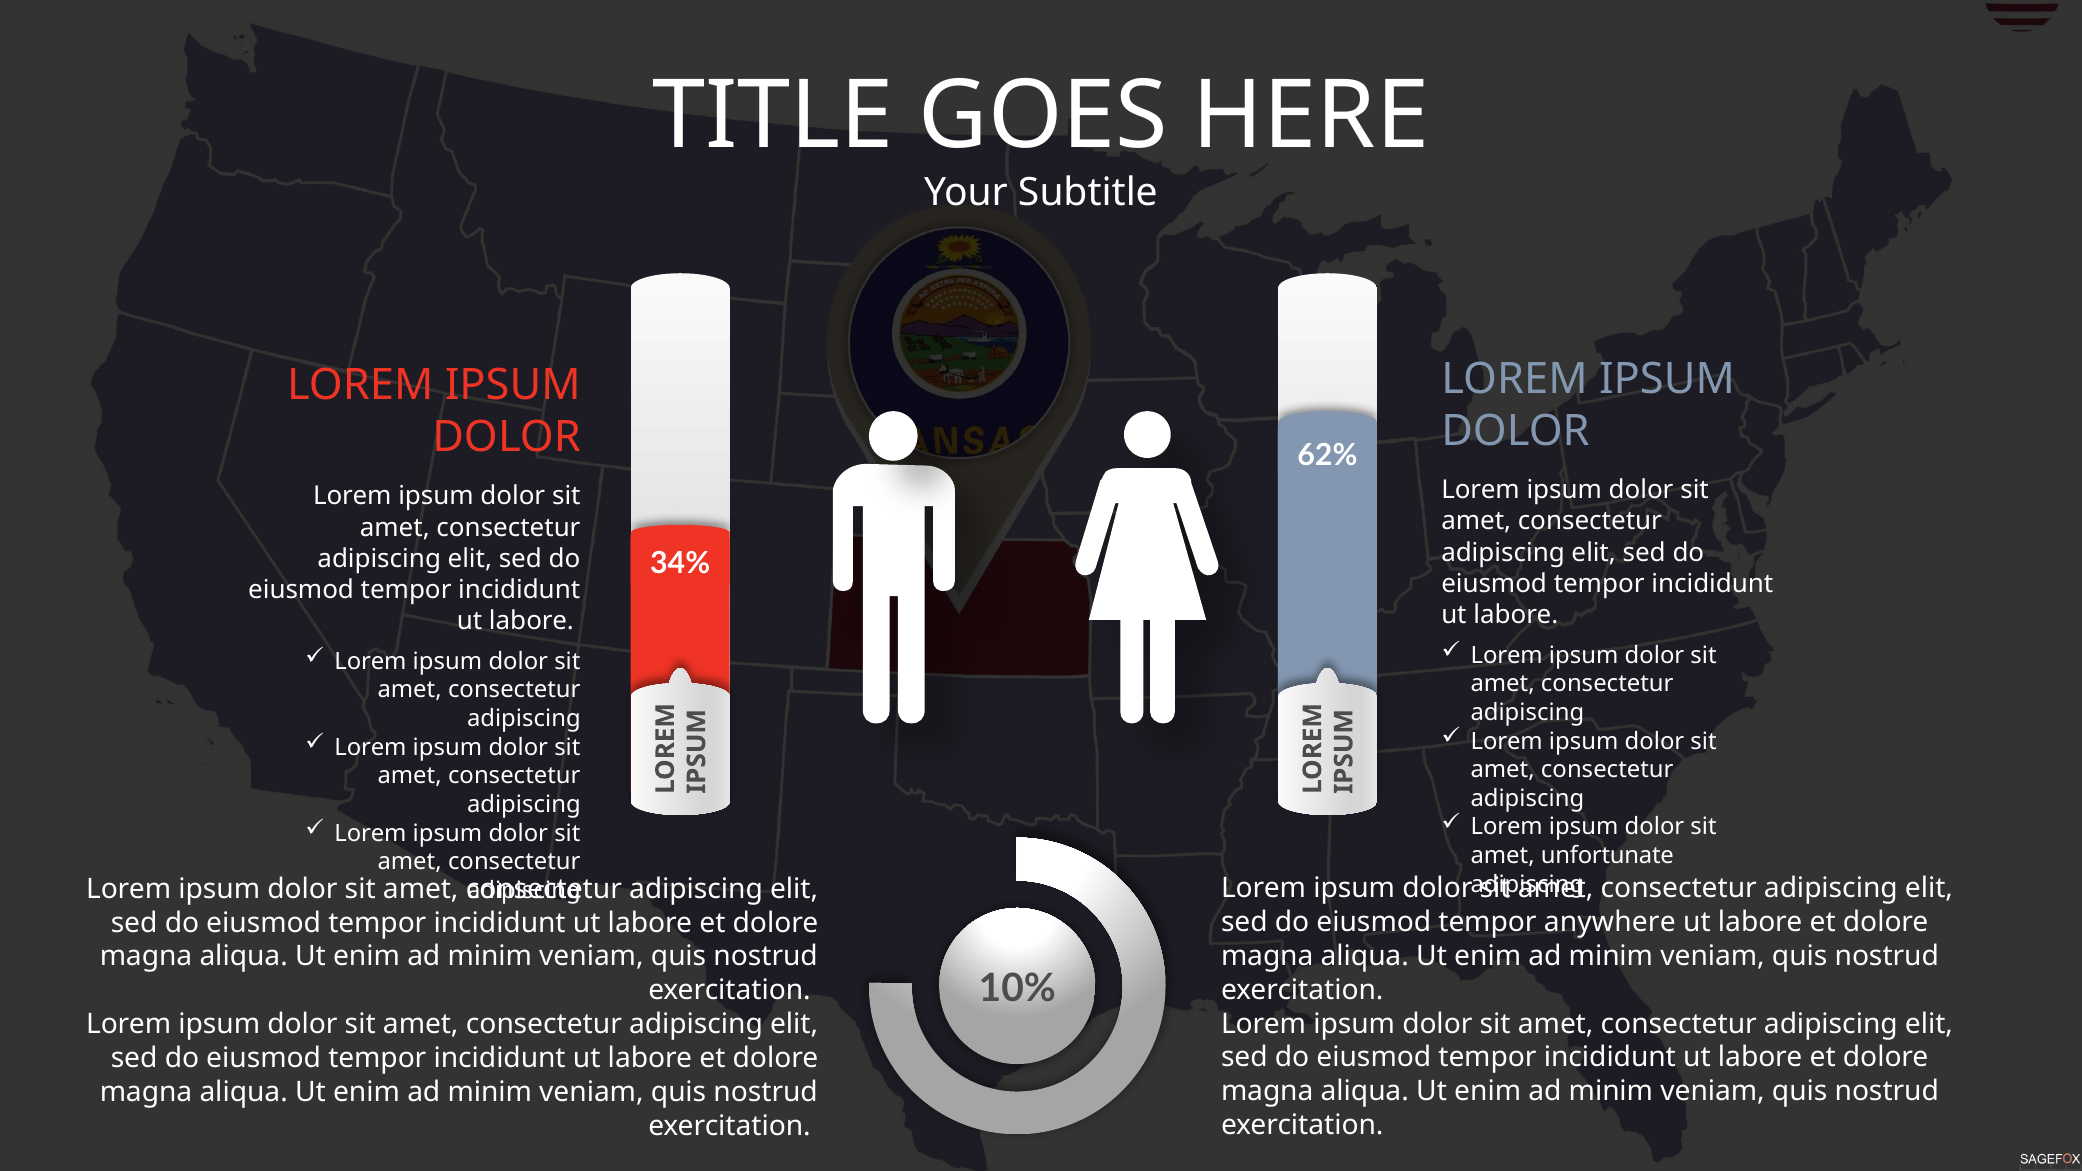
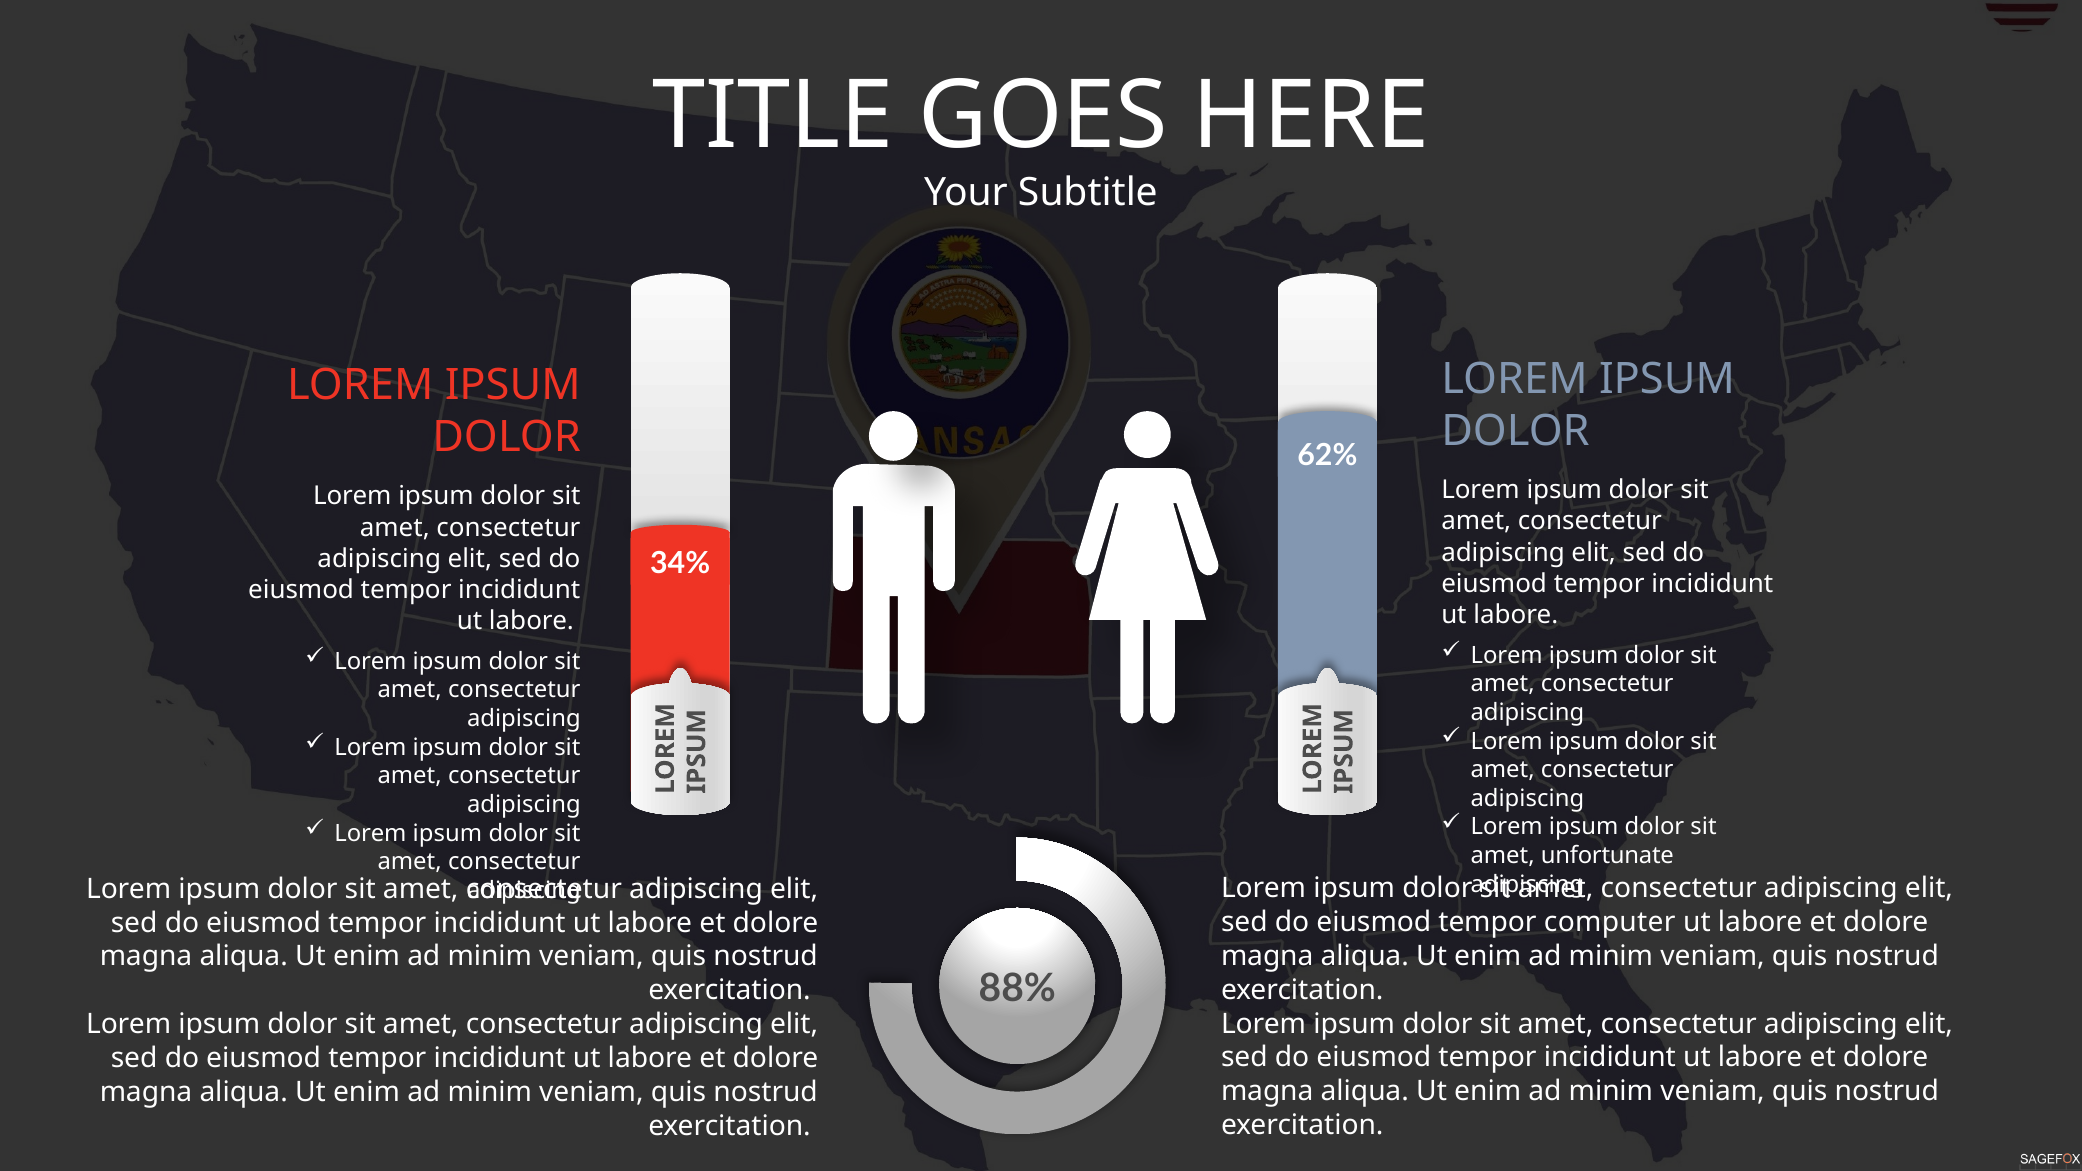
anywhere: anywhere -> computer
10%: 10% -> 88%
